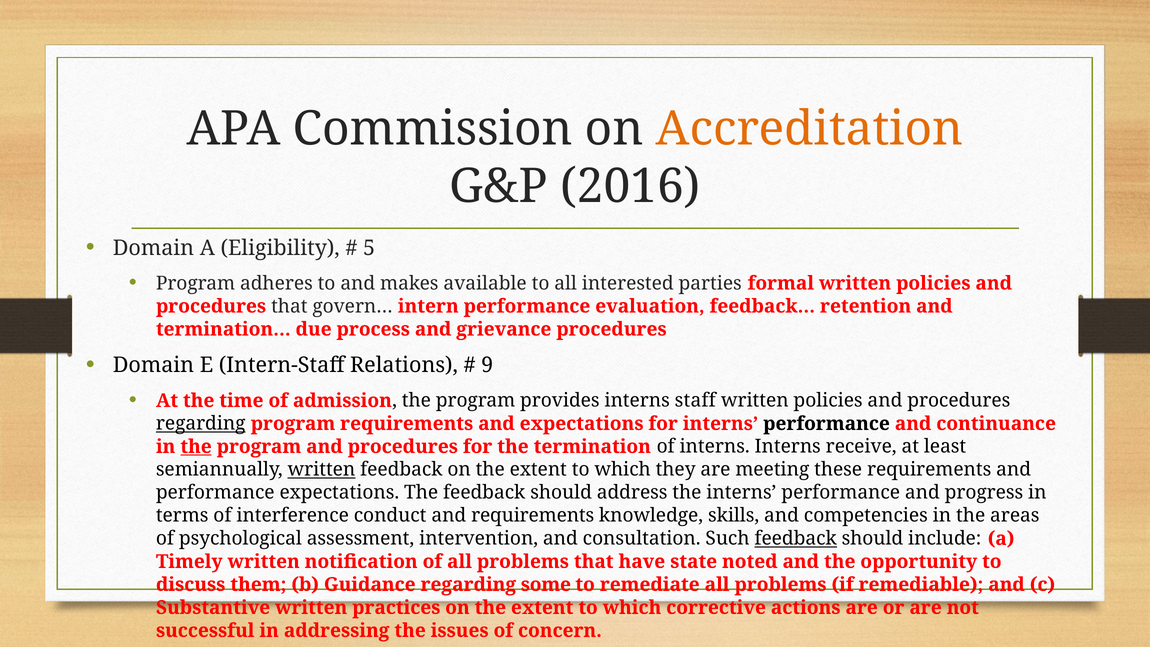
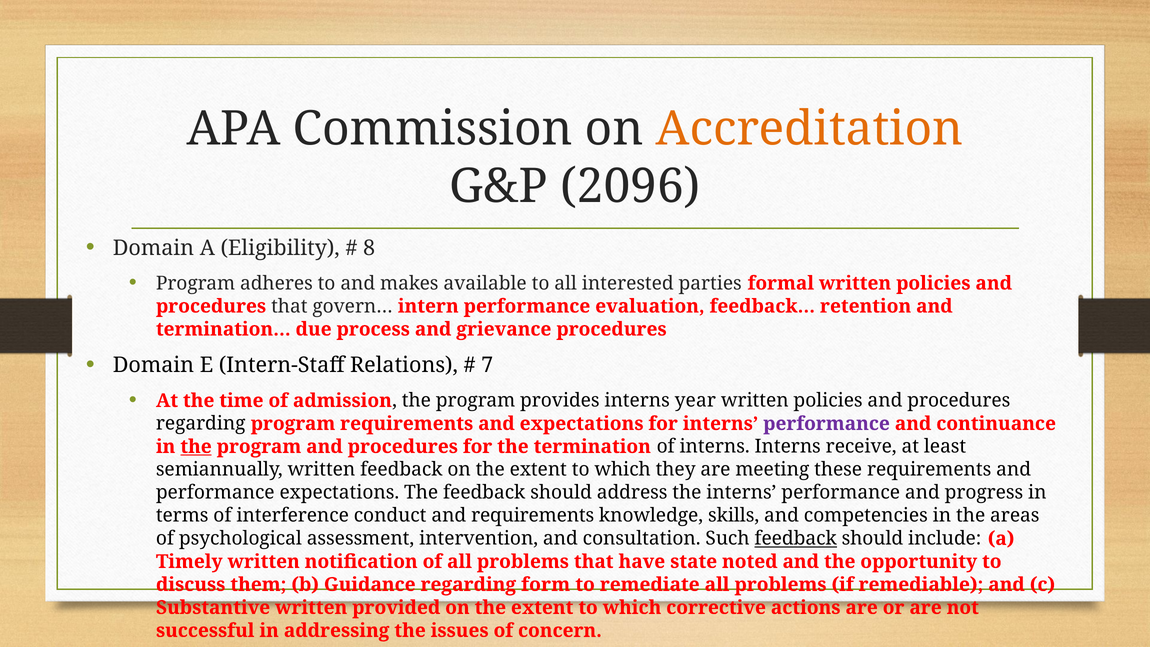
2016: 2016 -> 2096
5: 5 -> 8
9: 9 -> 7
staff: staff -> year
regarding at (201, 424) underline: present -> none
performance at (827, 424) colour: black -> purple
written at (322, 470) underline: present -> none
some: some -> form
practices: practices -> provided
